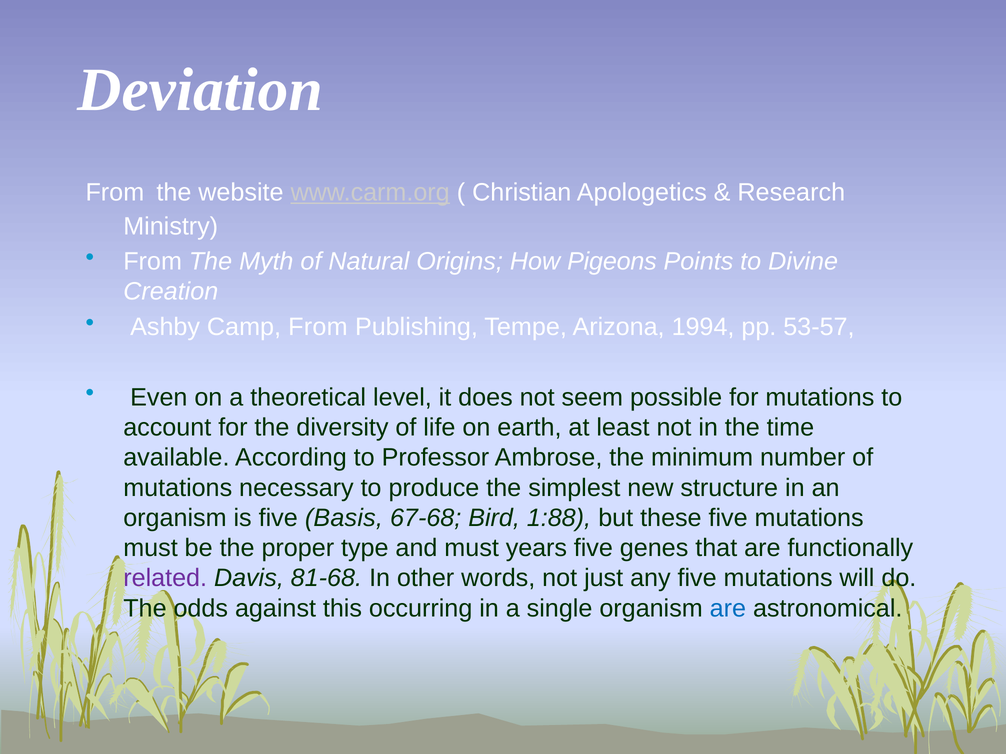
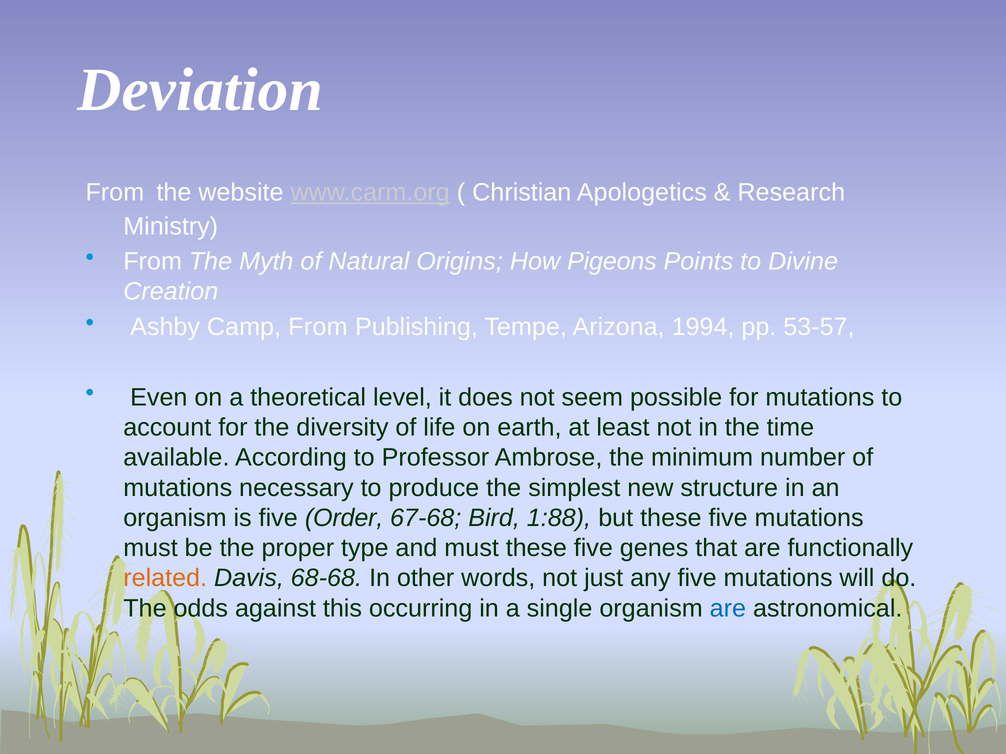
Basis: Basis -> Order
must years: years -> these
related colour: purple -> orange
81-68: 81-68 -> 68-68
